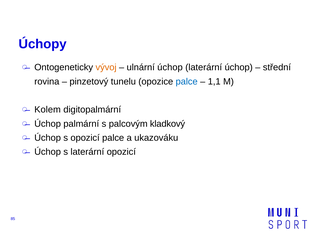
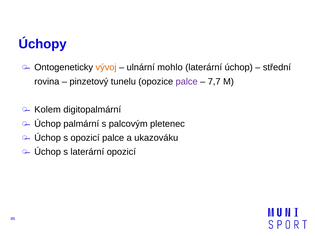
ulnární úchop: úchop -> mohlo
palce at (187, 82) colour: blue -> purple
1,1: 1,1 -> 7,7
kladkový: kladkový -> pletenec
